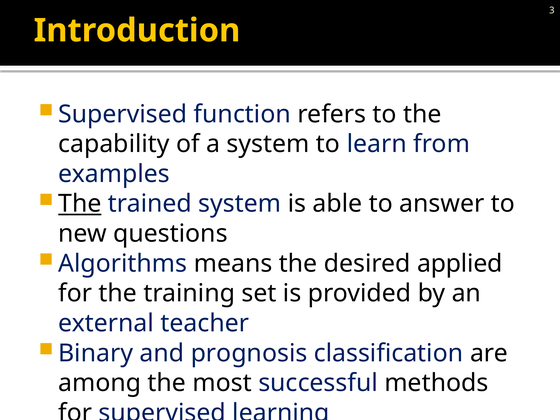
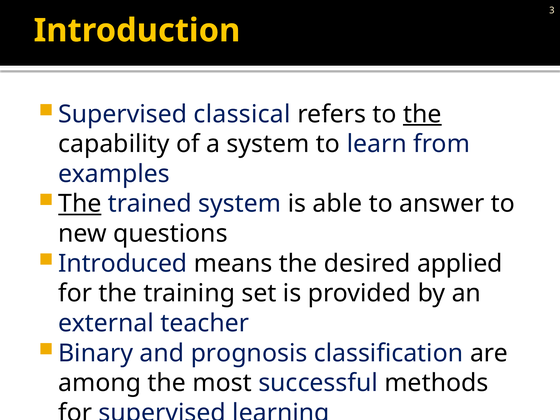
function: function -> classical
the at (422, 114) underline: none -> present
Algorithms: Algorithms -> Introduced
